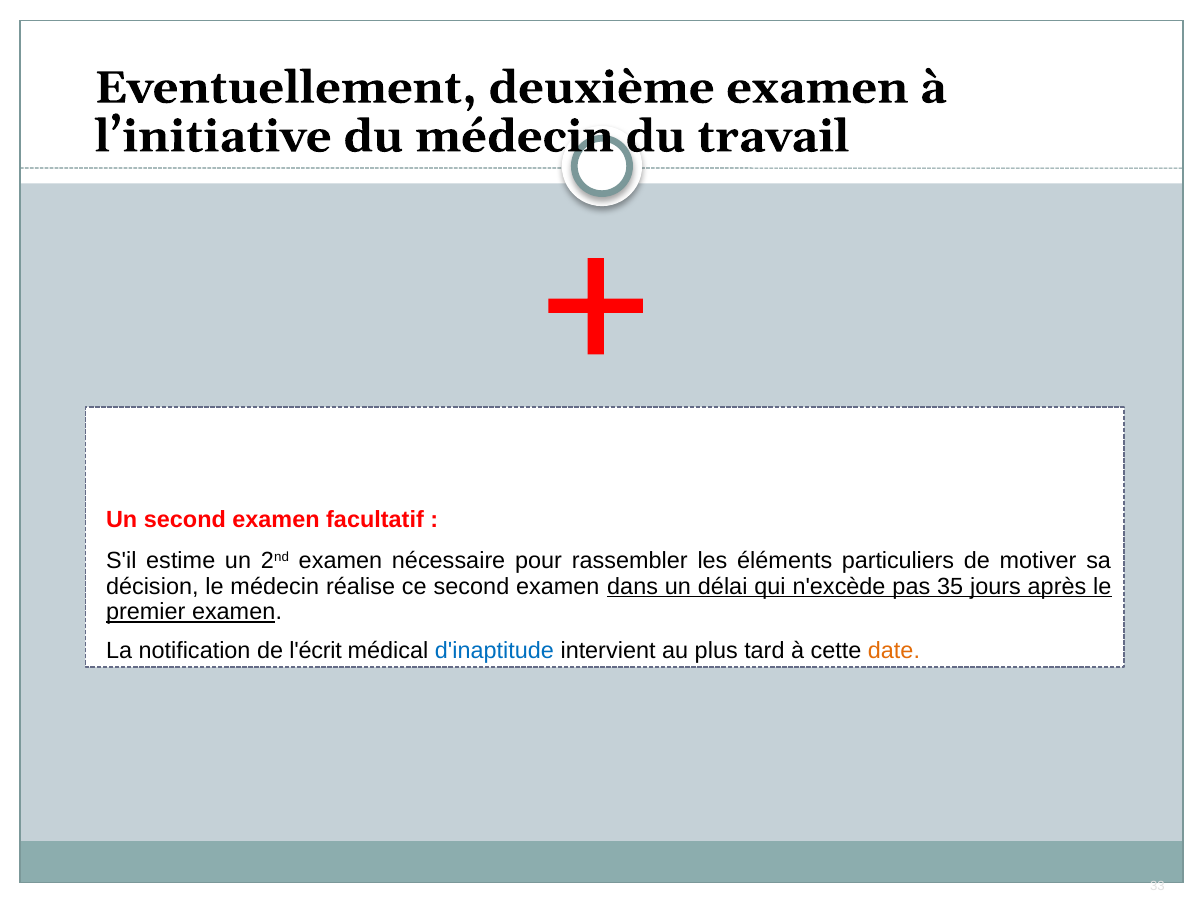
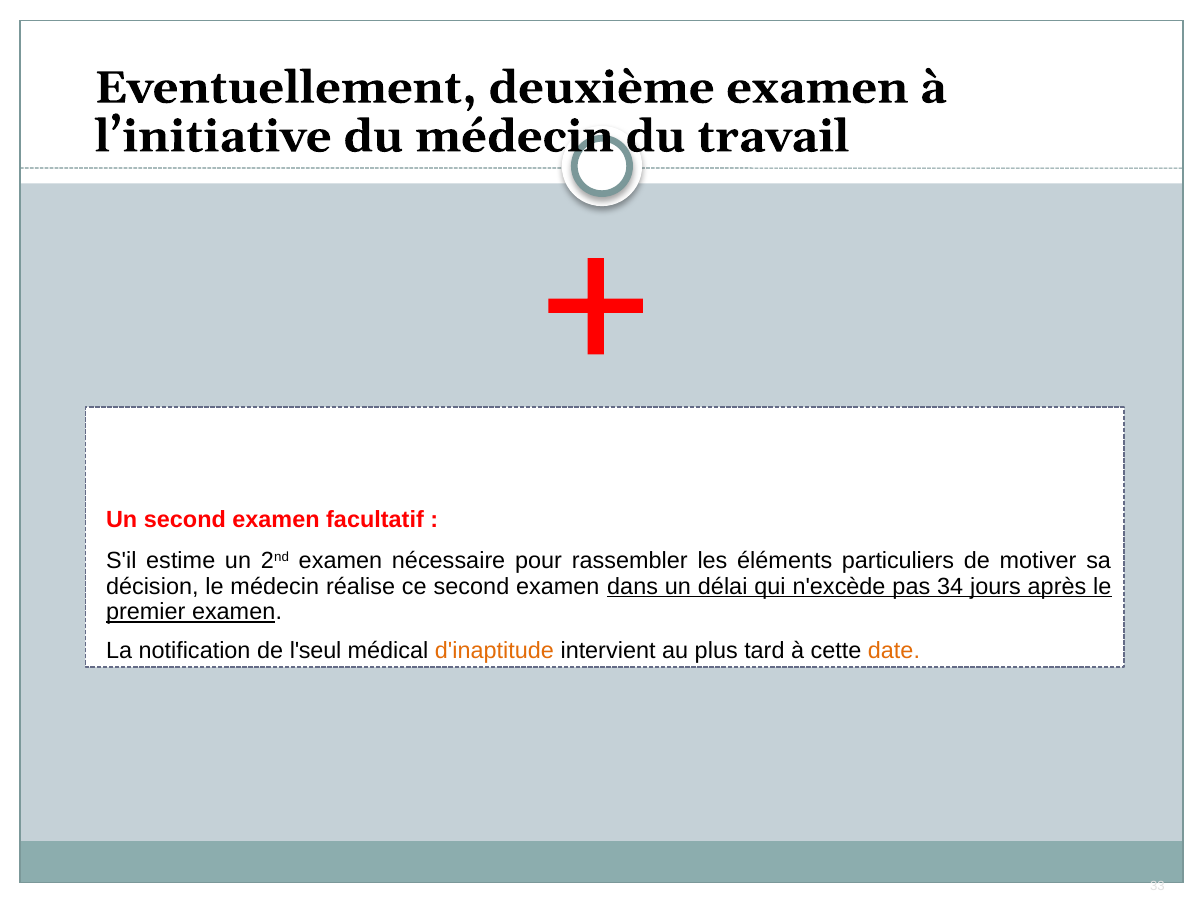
35: 35 -> 34
l'écrit: l'écrit -> l'seul
d'inaptitude colour: blue -> orange
